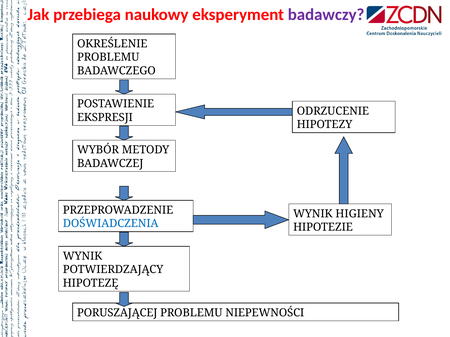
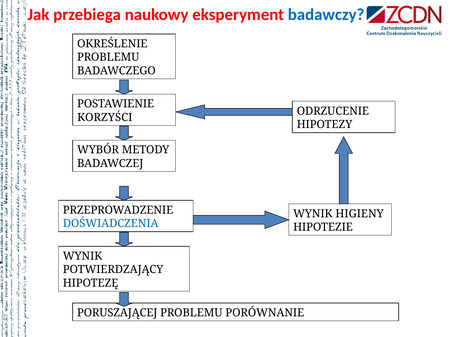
badawczy colour: purple -> blue
EKSPRESJI: EKSPRESJI -> KORZYŚCI
NIEPEWNOŚCI: NIEPEWNOŚCI -> PORÓWNANIE
